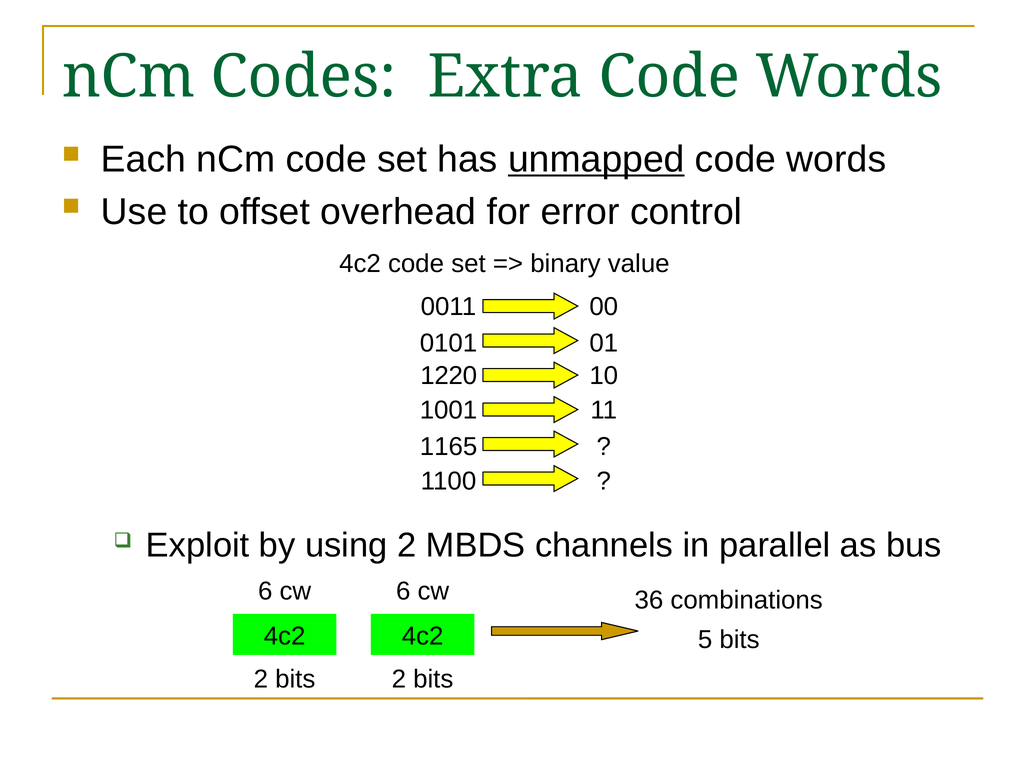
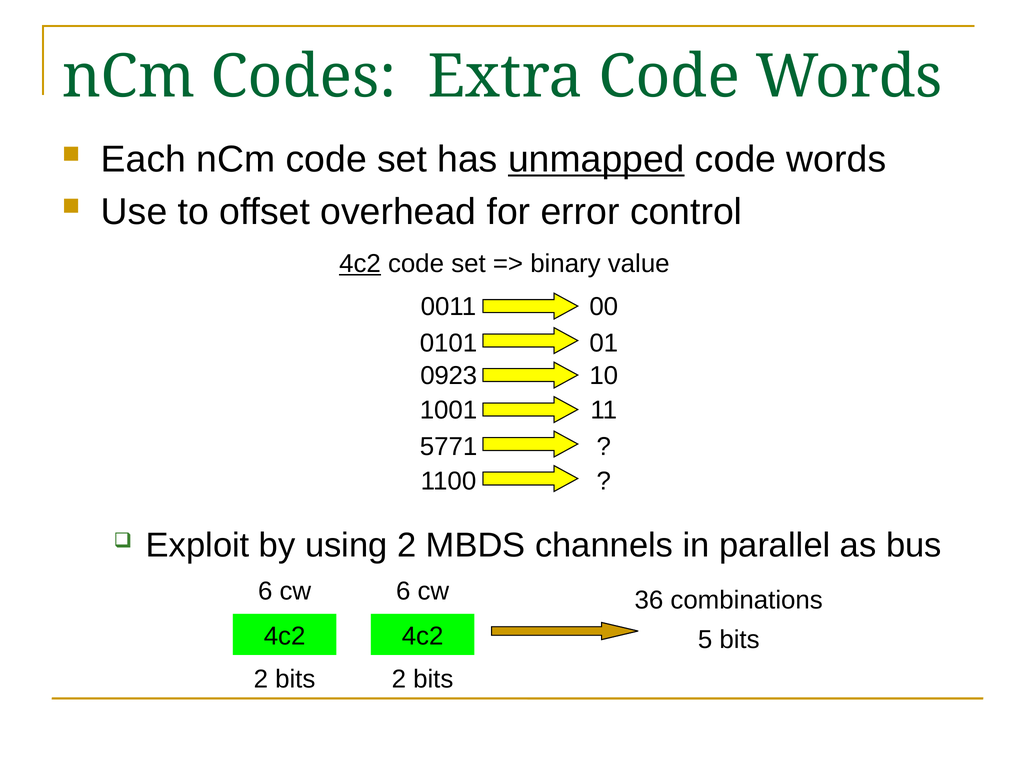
4c2 at (360, 264) underline: none -> present
1220: 1220 -> 0923
1165: 1165 -> 5771
